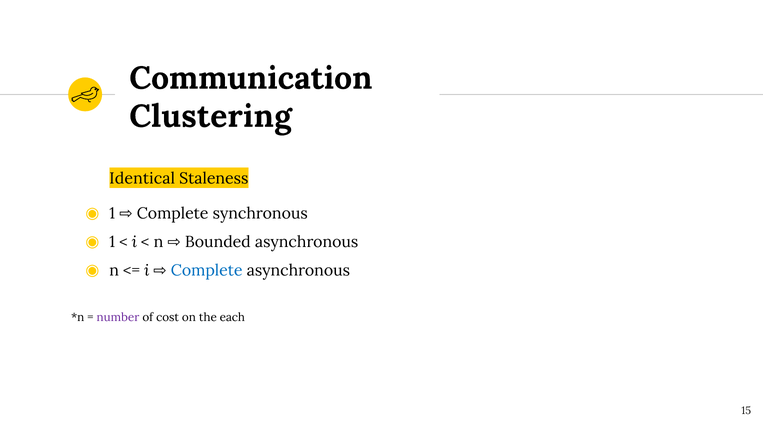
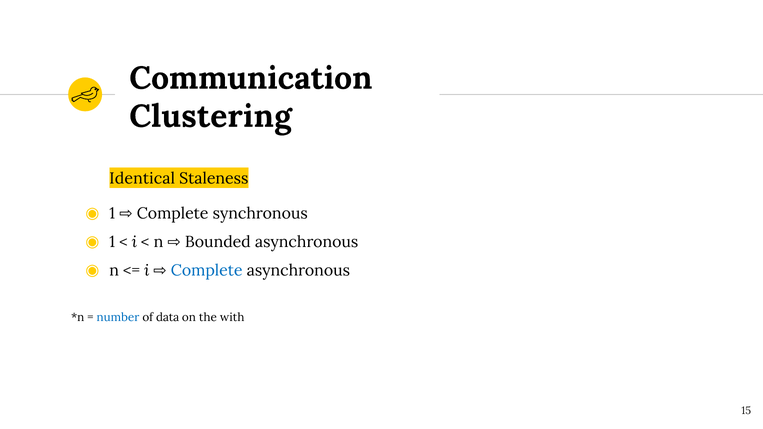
number colour: purple -> blue
cost: cost -> data
each: each -> with
